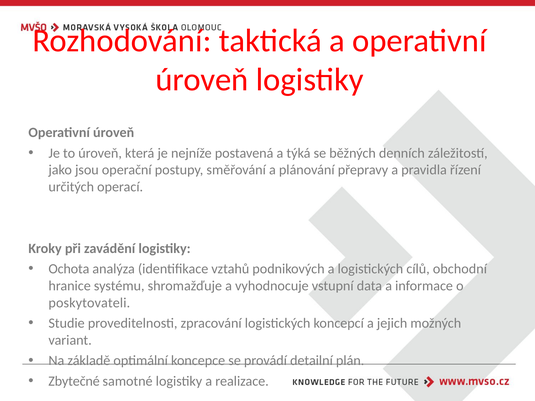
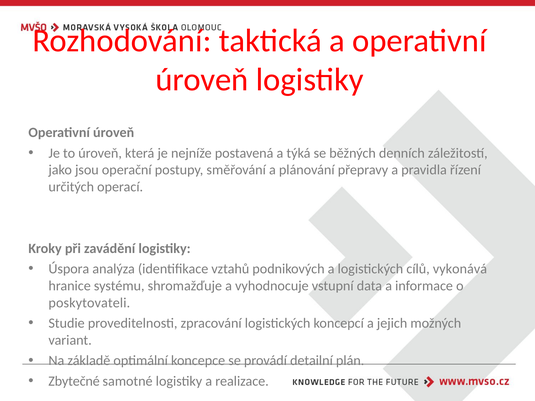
Ochota: Ochota -> Úspora
obchodní: obchodní -> vykonává
